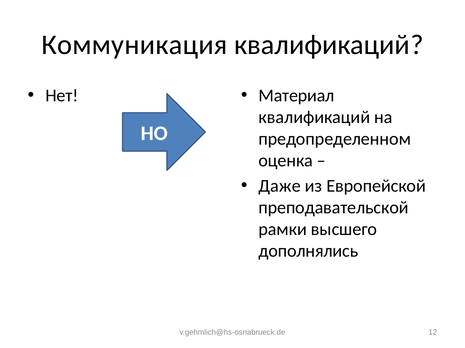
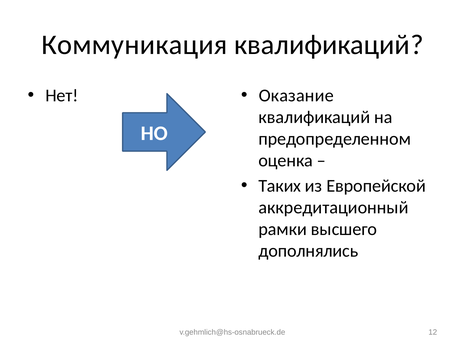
Материал: Материал -> Оказание
Даже: Даже -> Таких
преподавательской: преподавательской -> аккредитационный
